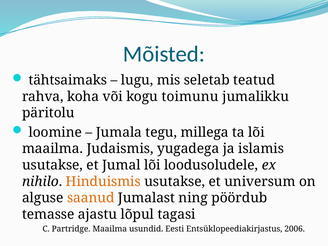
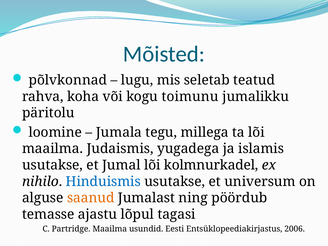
tähtsaimaks: tähtsaimaks -> põlvkonnad
loodusoludele: loodusoludele -> kolmnurkadel
Hinduismis colour: orange -> blue
